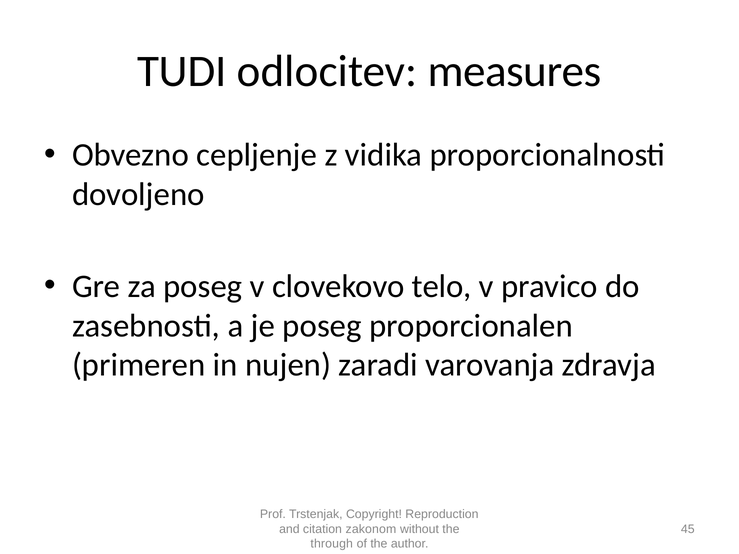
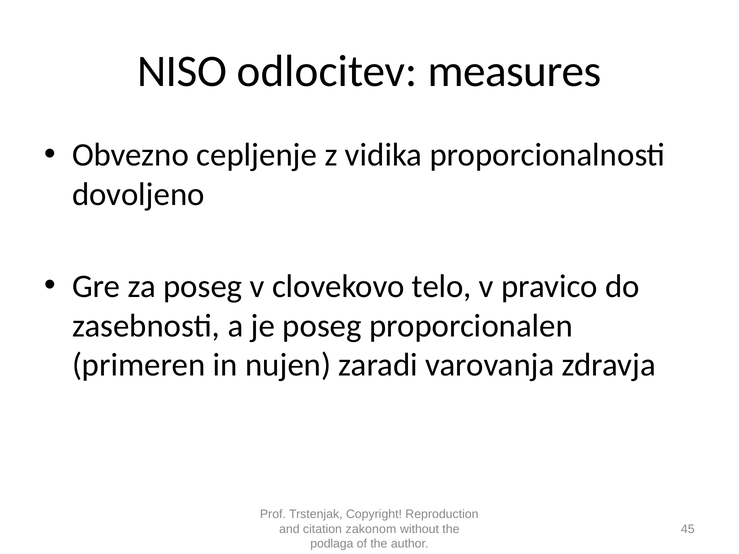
TUDI: TUDI -> NISO
through: through -> podlaga
